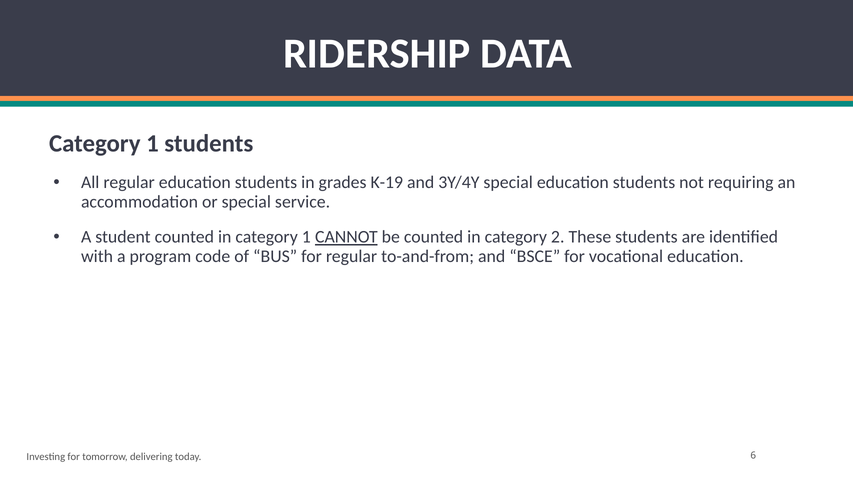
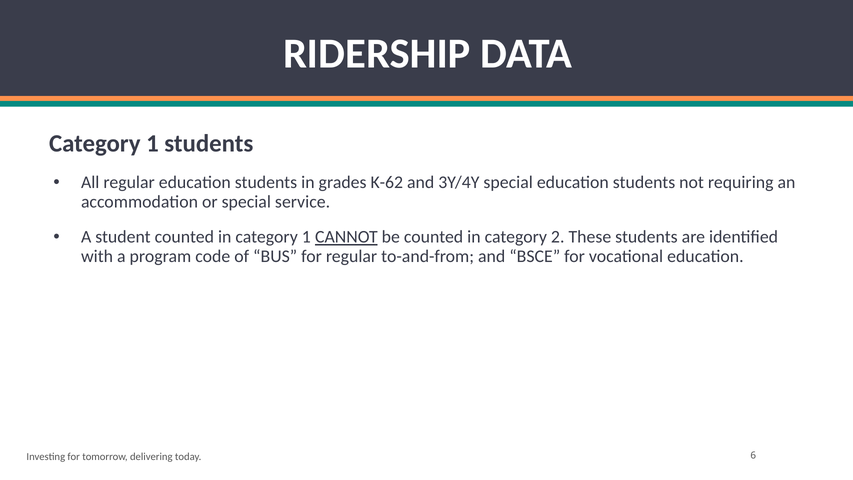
K-19: K-19 -> K-62
